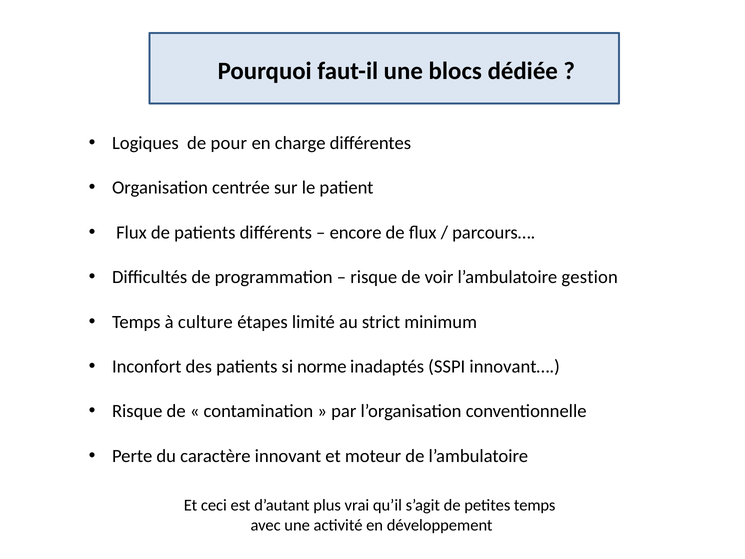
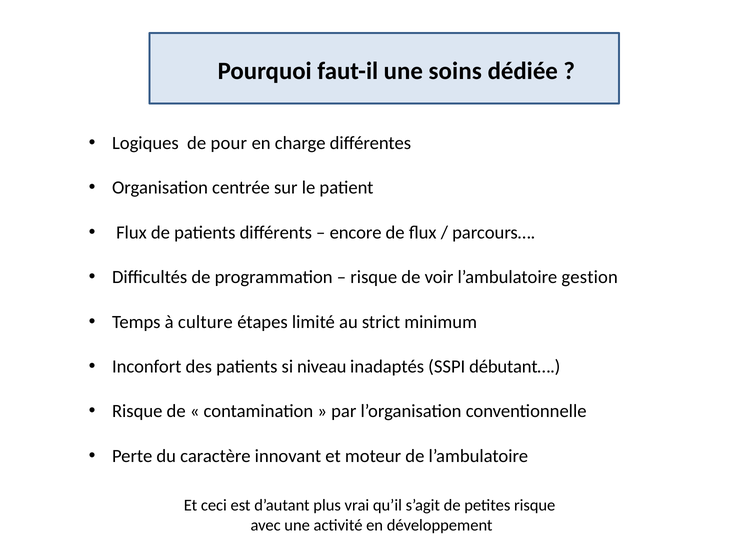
blocs: blocs -> soins
norme: norme -> niveau
innovant…: innovant… -> débutant…
petites temps: temps -> risque
